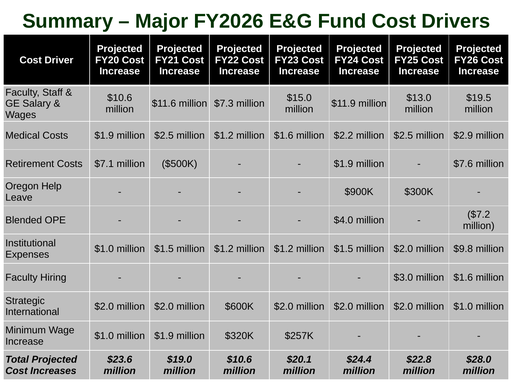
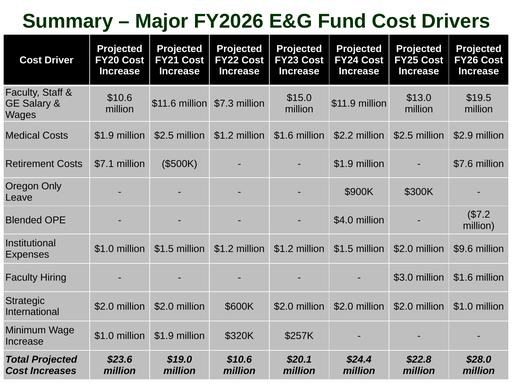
Help: Help -> Only
$9.8: $9.8 -> $9.6
